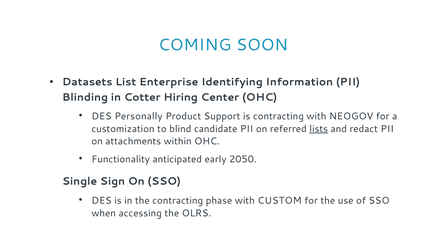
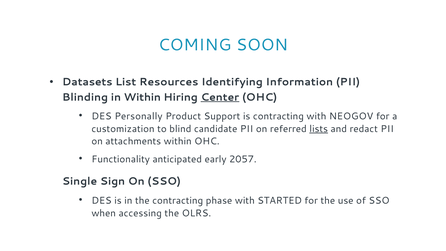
Enterprise: Enterprise -> Resources
in Cotter: Cotter -> Within
Center underline: none -> present
2050: 2050 -> 2057
CUSTOM: CUSTOM -> STARTED
